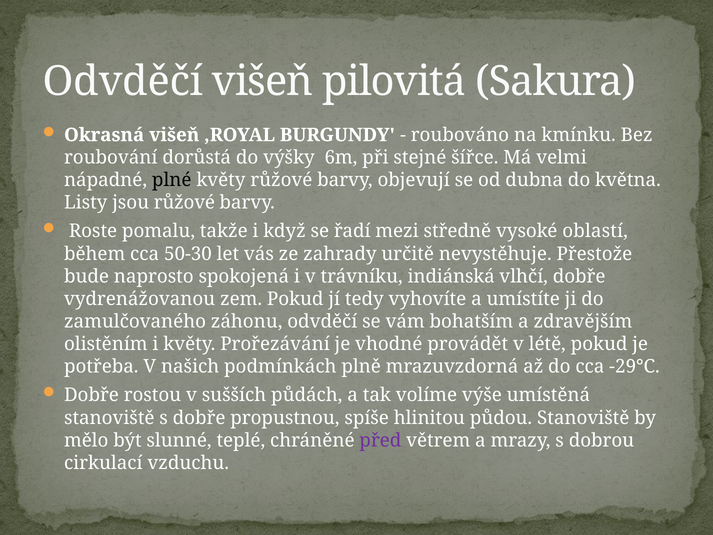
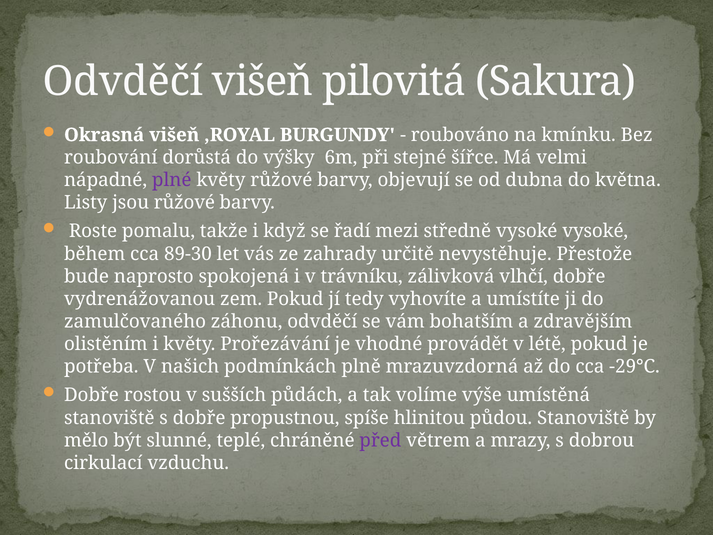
plné colour: black -> purple
vysoké oblastí: oblastí -> vysoké
50-30: 50-30 -> 89-30
indiánská: indiánská -> zálivková
